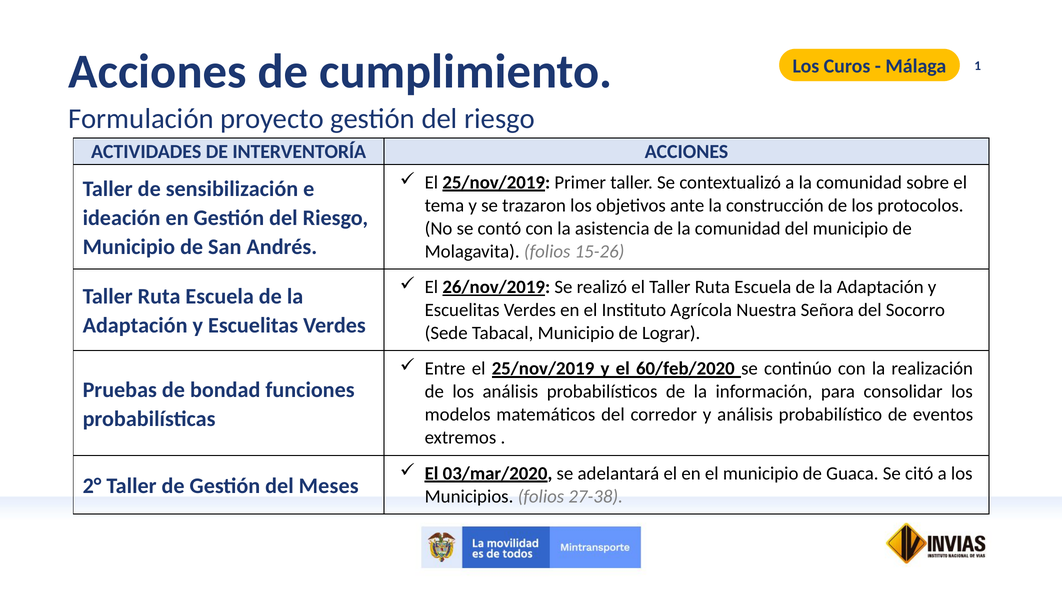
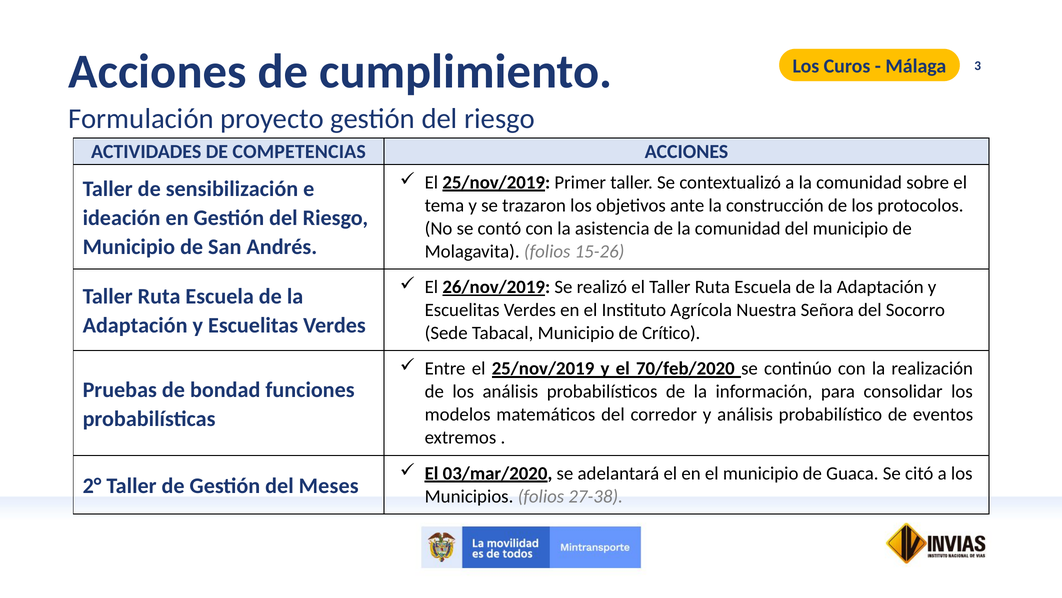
1: 1 -> 3
INTERVENTORÍA: INTERVENTORÍA -> COMPETENCIAS
Lograr: Lograr -> Crítico
60/feb/2020: 60/feb/2020 -> 70/feb/2020
